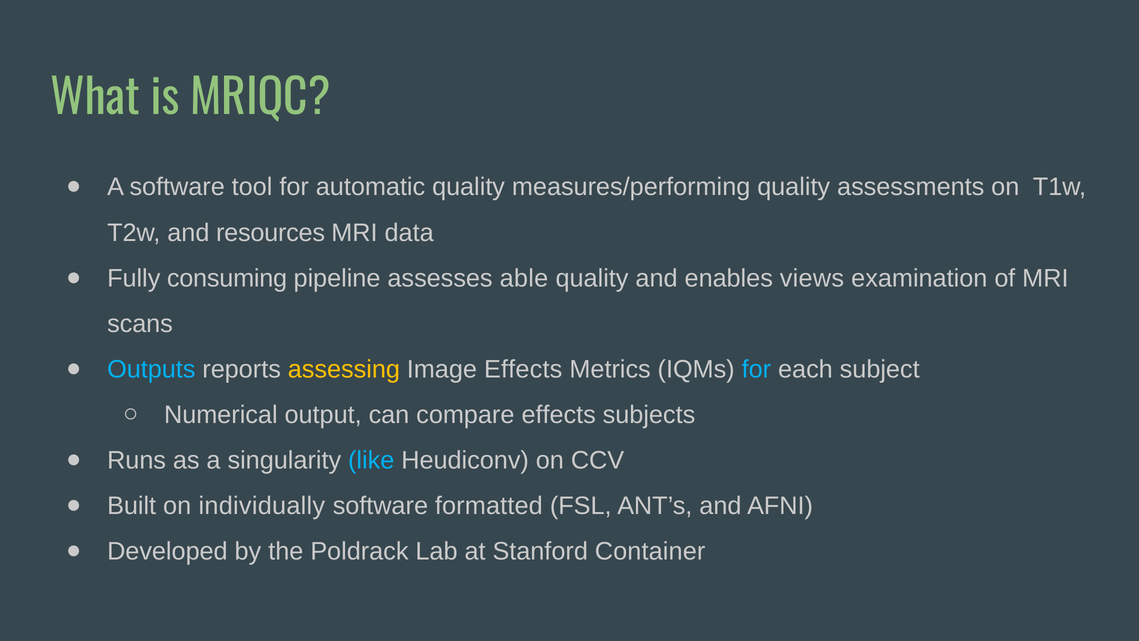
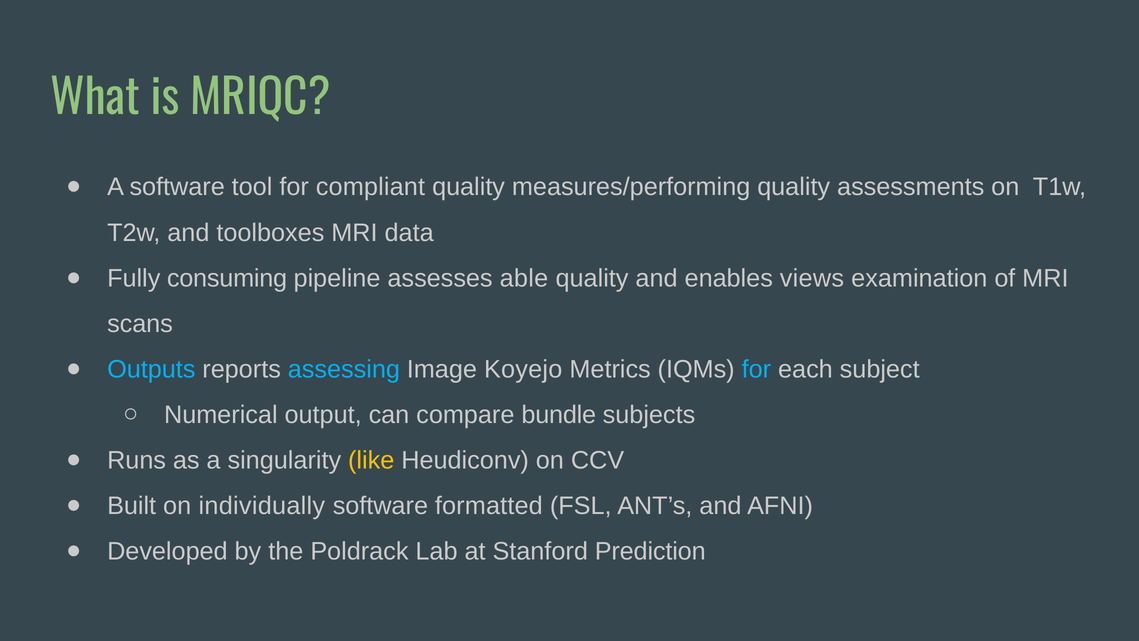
automatic: automatic -> compliant
resources: resources -> toolboxes
assessing colour: yellow -> light blue
Image Effects: Effects -> Koyejo
compare effects: effects -> bundle
like colour: light blue -> yellow
Container: Container -> Prediction
